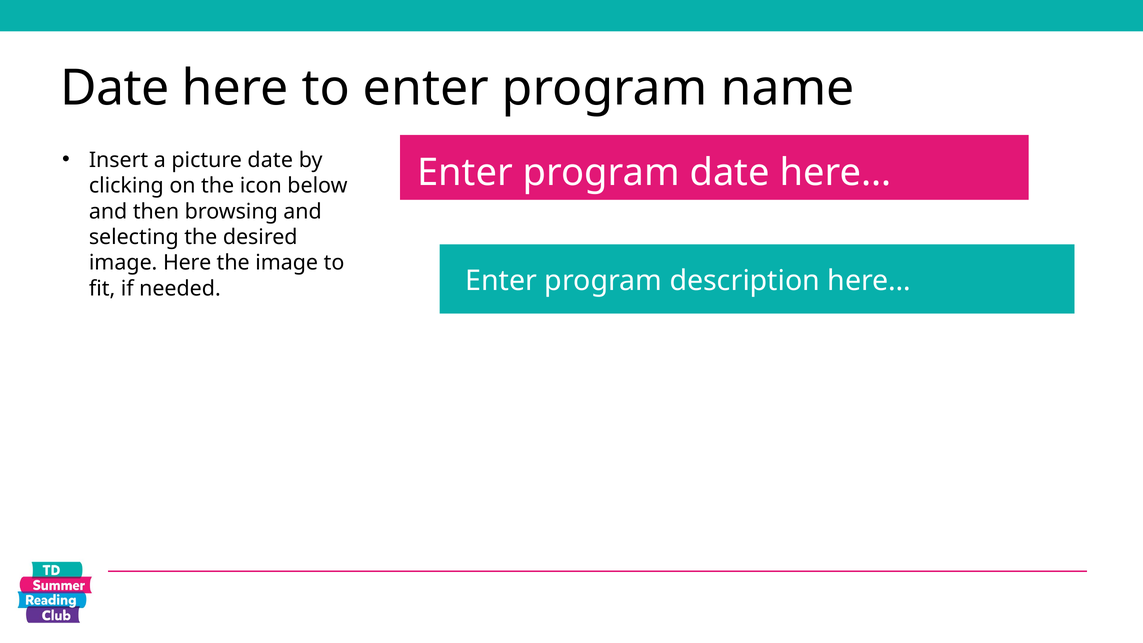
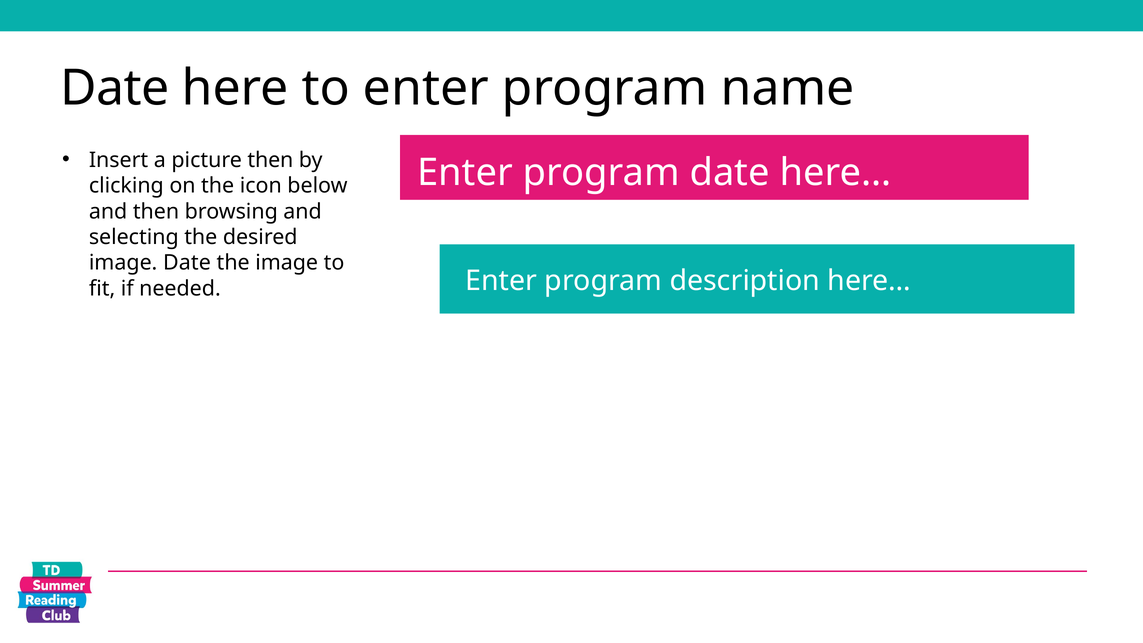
picture date: date -> then
image Here: Here -> Date
